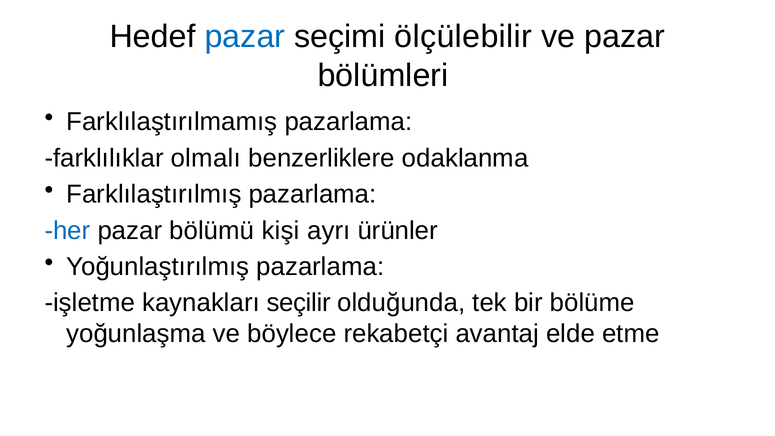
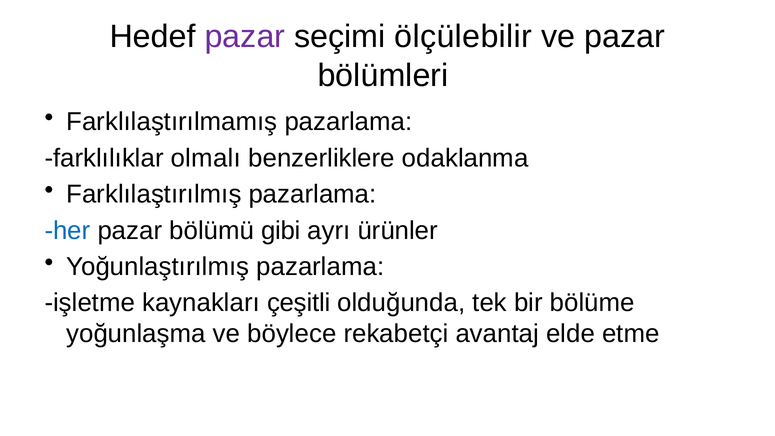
pazar at (245, 37) colour: blue -> purple
kişi: kişi -> gibi
seçilir: seçilir -> çeşitli
